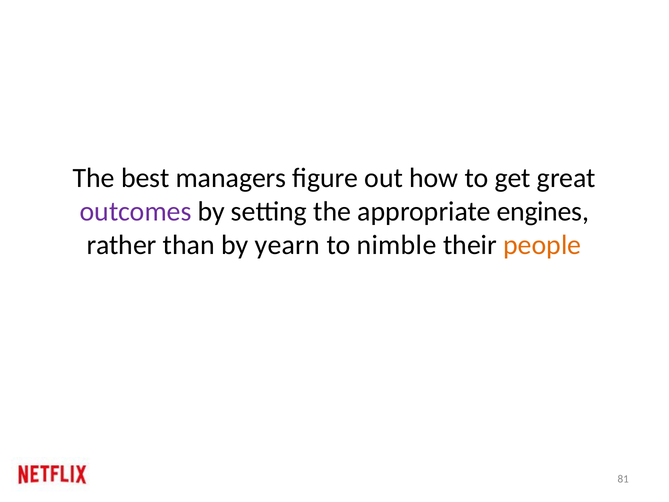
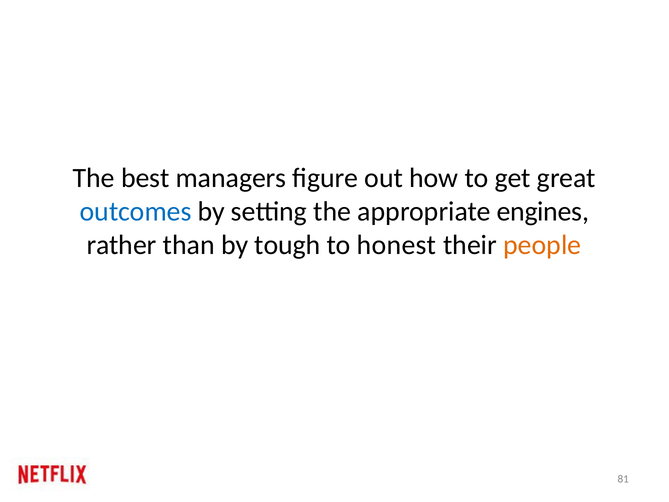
outcomes colour: purple -> blue
yearn: yearn -> tough
nimble: nimble -> honest
